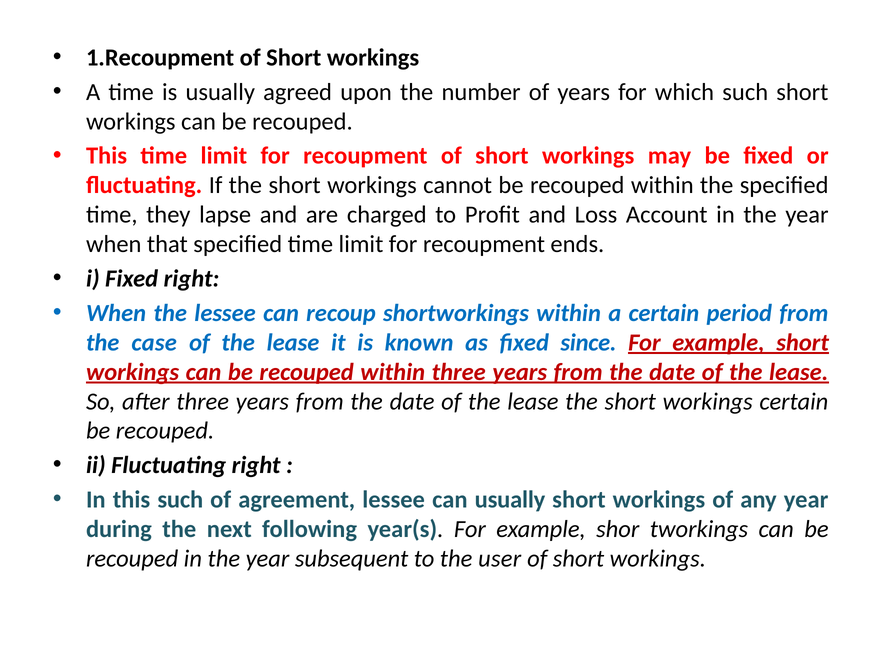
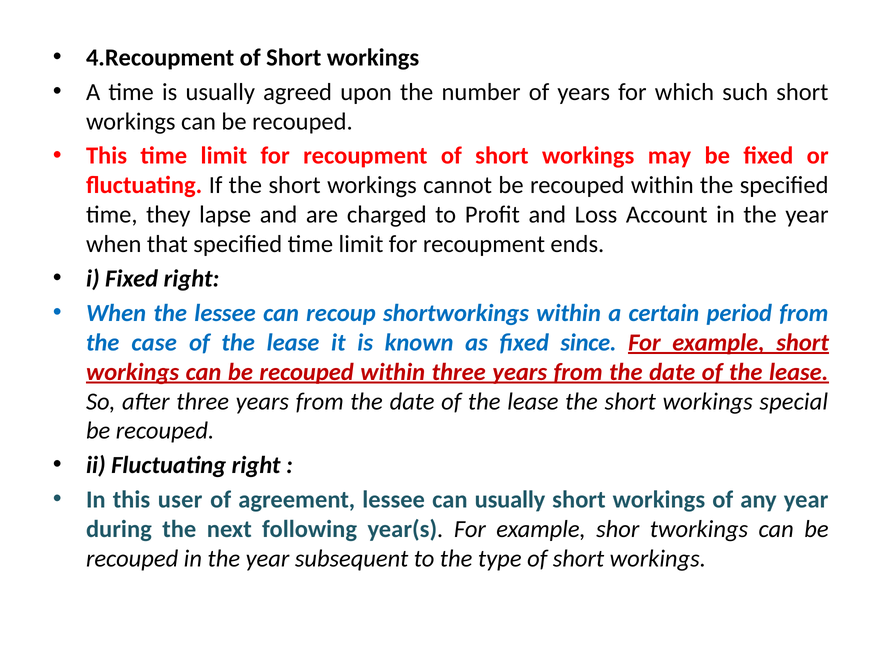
1.Recoupment: 1.Recoupment -> 4.Recoupment
workings certain: certain -> special
this such: such -> user
user: user -> type
